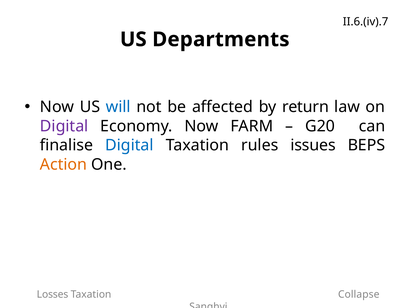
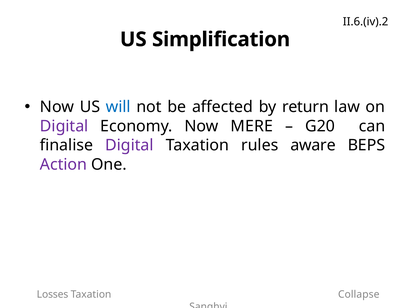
II.6.(iv).7: II.6.(iv).7 -> II.6.(iv).2
Departments: Departments -> Simplification
FARM: FARM -> MERE
Digital at (129, 145) colour: blue -> purple
issues: issues -> aware
Action colour: orange -> purple
